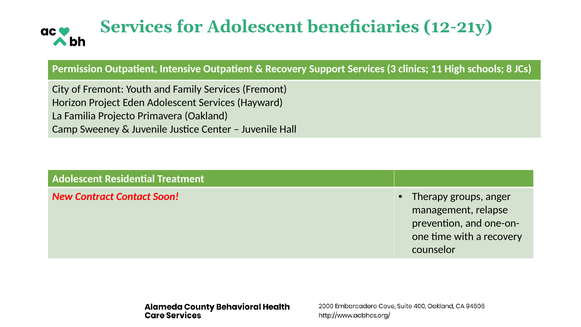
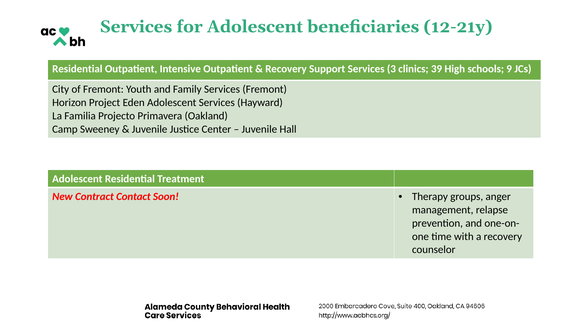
Permission at (77, 69): Permission -> Residential
11: 11 -> 39
8: 8 -> 9
